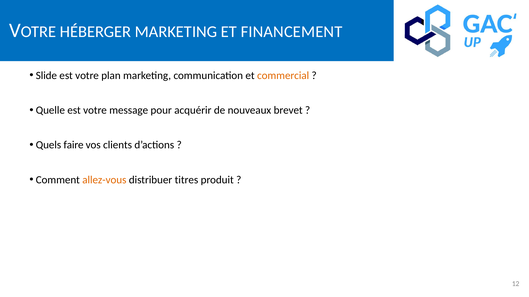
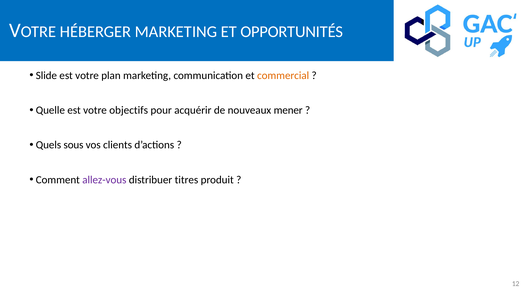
FINANCEMENT: FINANCEMENT -> OPPORTUNITÉS
message: message -> objectifs
brevet: brevet -> mener
faire: faire -> sous
allez-vous colour: orange -> purple
